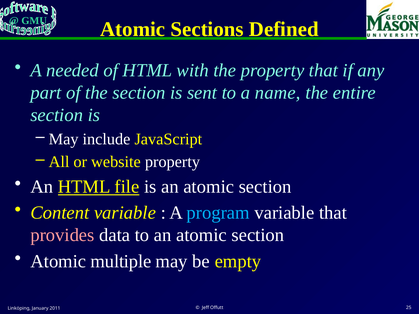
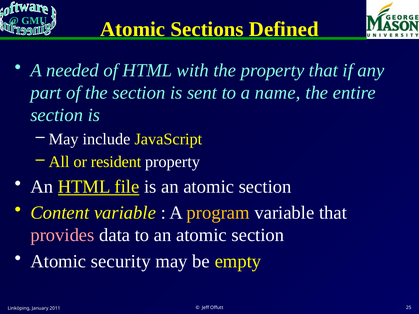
website: website -> resident
program colour: light blue -> yellow
multiple: multiple -> security
